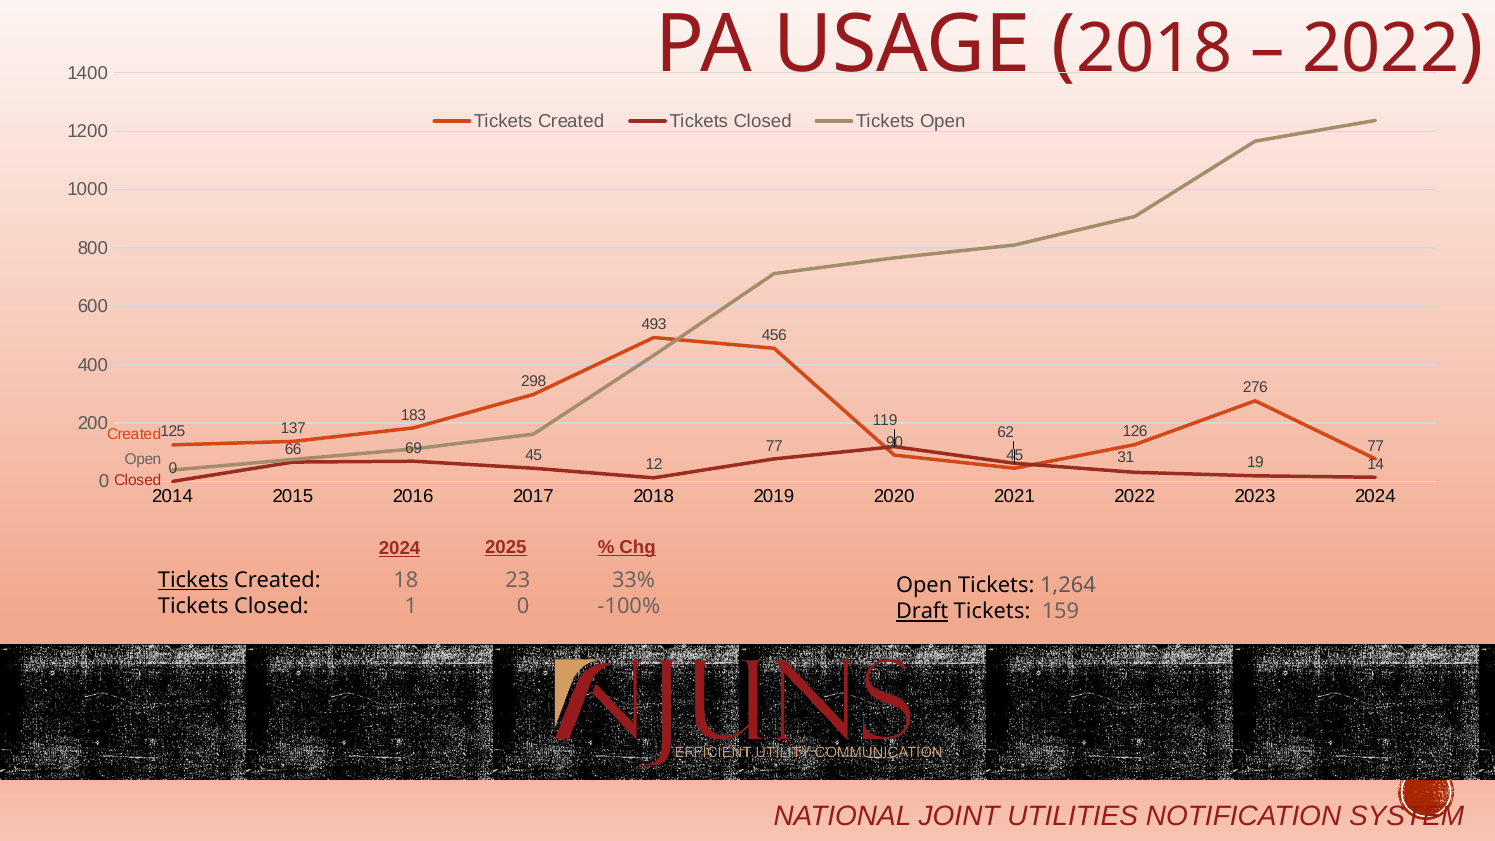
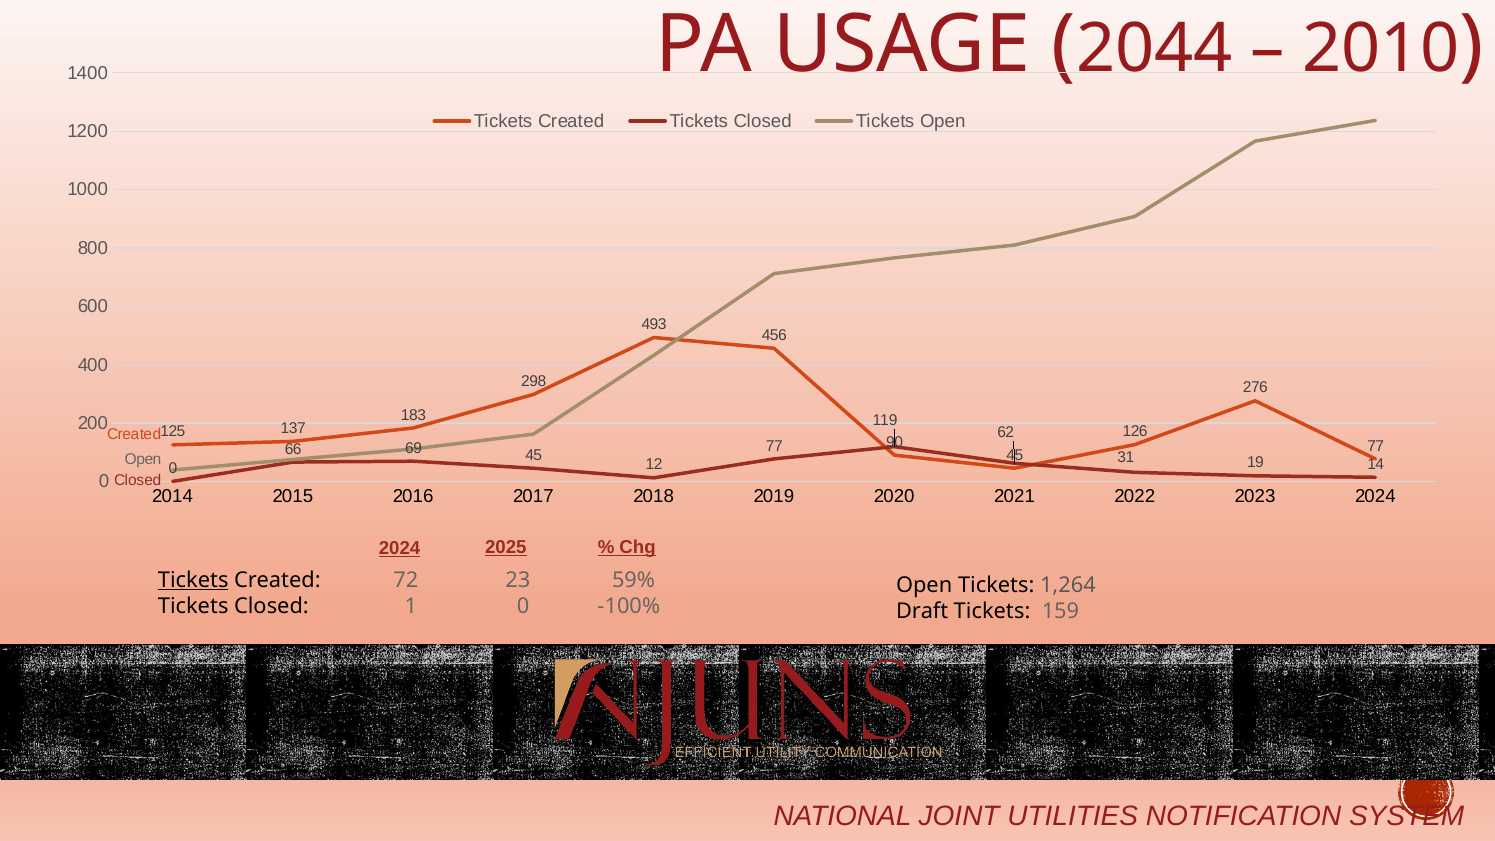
2018 at (1154, 49): 2018 -> 2044
2022 at (1381, 49): 2022 -> 2010
18: 18 -> 72
33%: 33% -> 59%
Draft underline: present -> none
